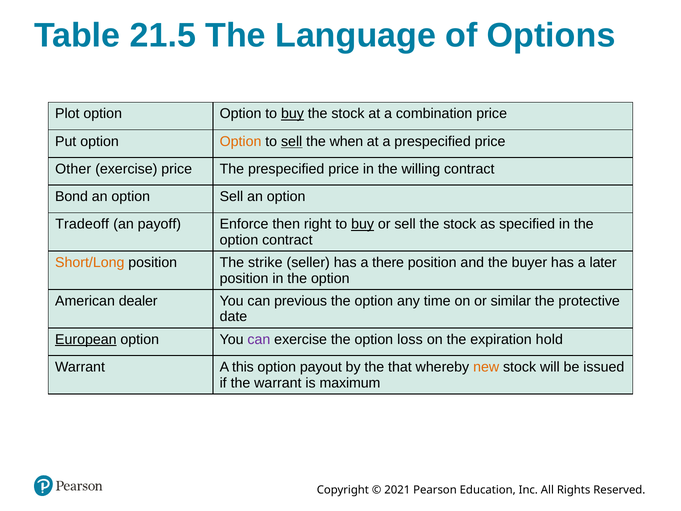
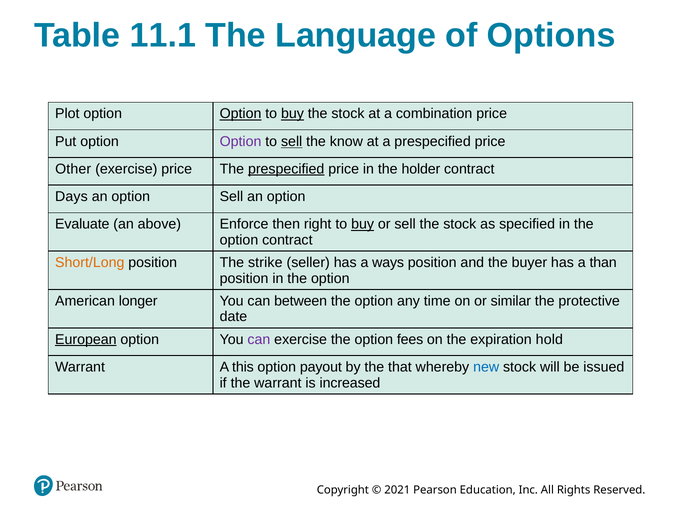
21.5: 21.5 -> 11.1
Option at (241, 114) underline: none -> present
Option at (241, 141) colour: orange -> purple
when: when -> know
prespecified at (286, 169) underline: none -> present
willing: willing -> holder
Bond: Bond -> Days
Tradeoff: Tradeoff -> Evaluate
payoff: payoff -> above
there: there -> ways
later: later -> than
dealer: dealer -> longer
previous: previous -> between
loss: loss -> fees
new colour: orange -> blue
maximum: maximum -> increased
